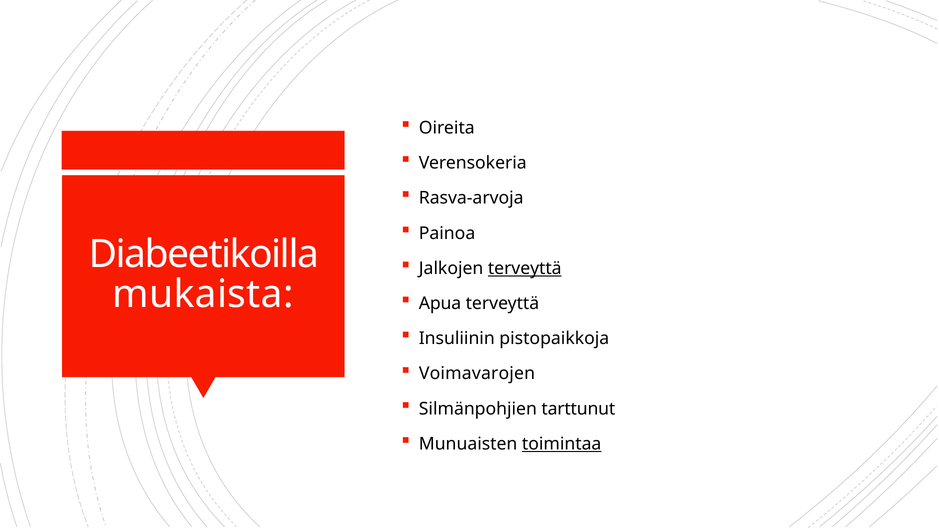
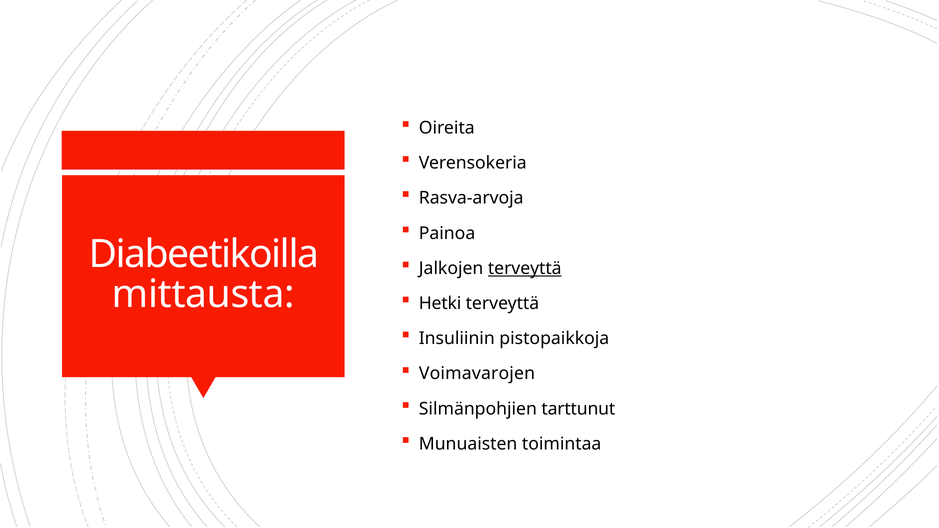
mukaista: mukaista -> mittausta
Apua: Apua -> Hetki
toimintaa underline: present -> none
